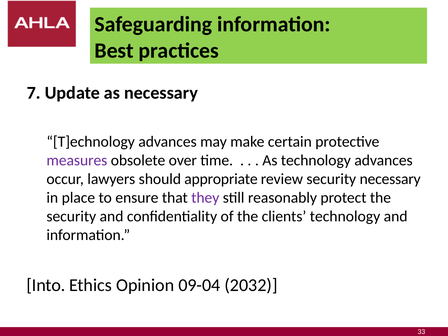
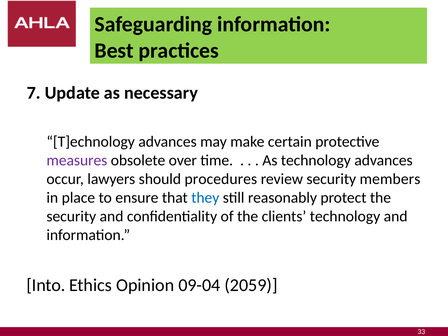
appropriate: appropriate -> procedures
security necessary: necessary -> members
they colour: purple -> blue
2032: 2032 -> 2059
